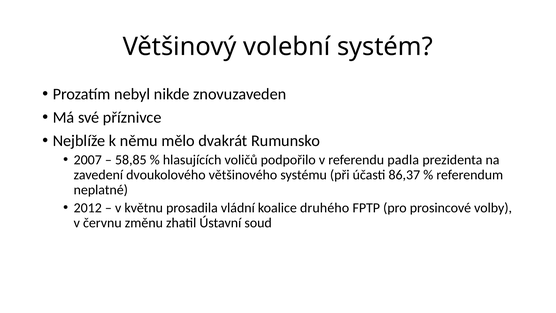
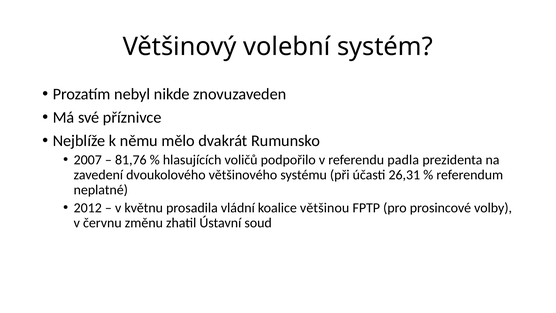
58,85: 58,85 -> 81,76
86,37: 86,37 -> 26,31
druhého: druhého -> většinou
